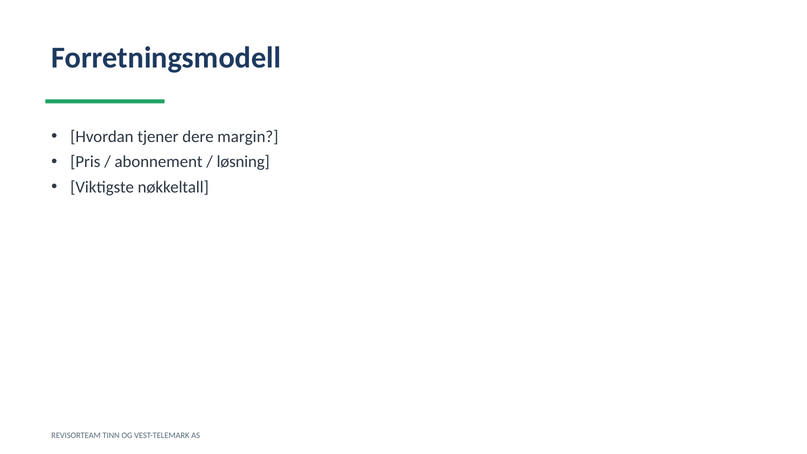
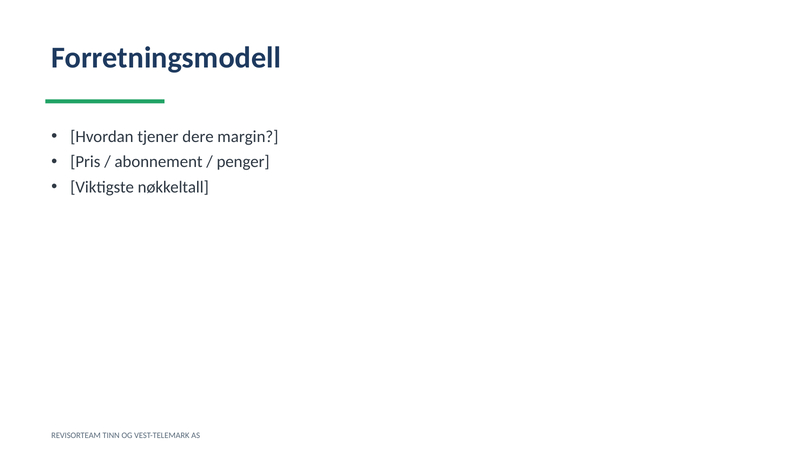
løsning: løsning -> penger
